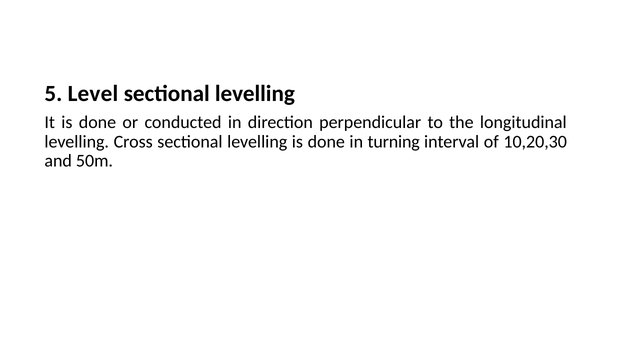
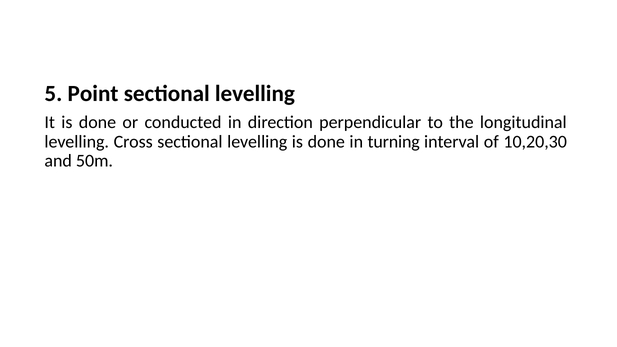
Level: Level -> Point
